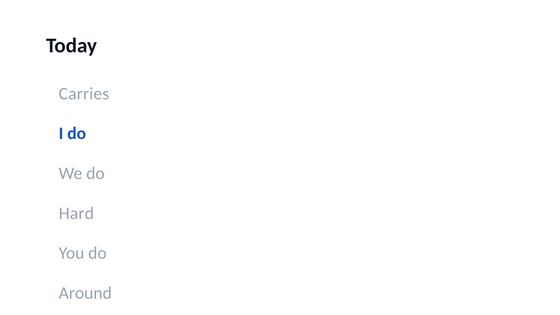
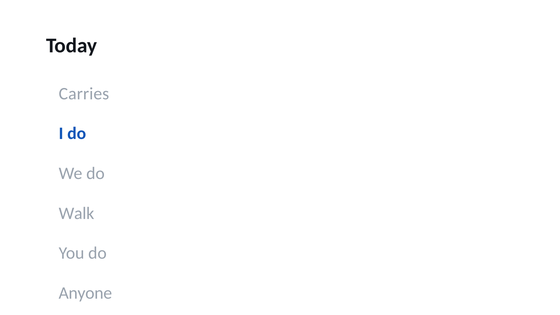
Hard: Hard -> Walk
Around: Around -> Anyone
